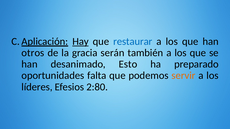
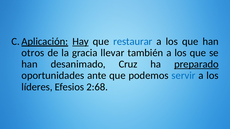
serán: serán -> llevar
Esto: Esto -> Cruz
preparado underline: none -> present
falta: falta -> ante
servir colour: orange -> blue
2:80: 2:80 -> 2:68
